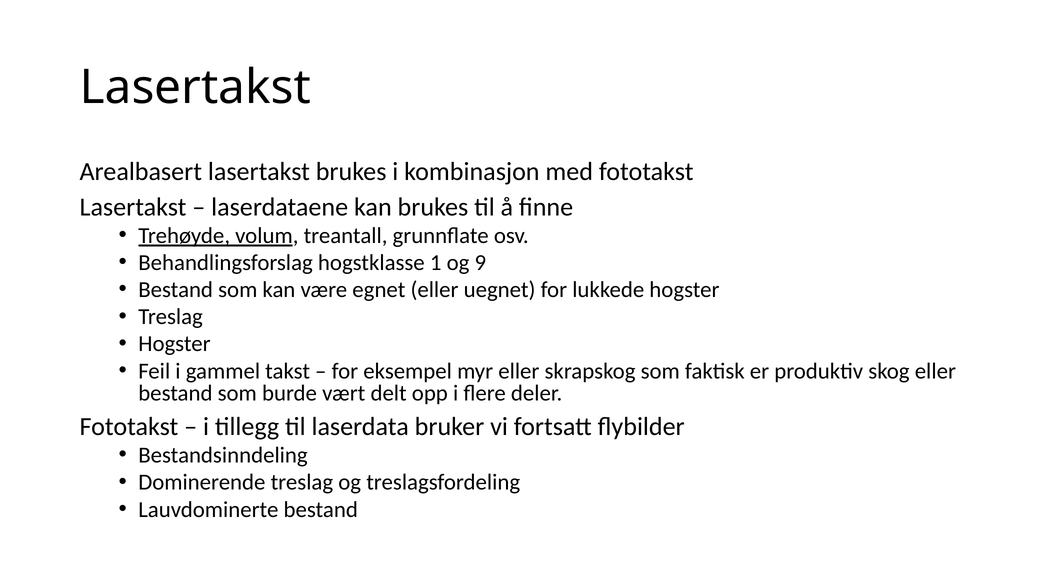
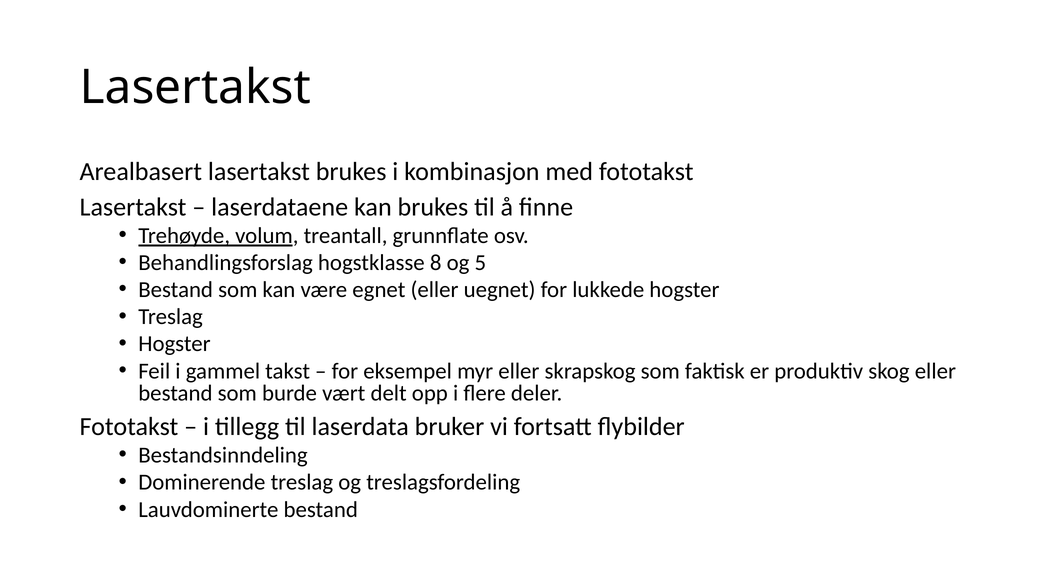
1: 1 -> 8
9: 9 -> 5
